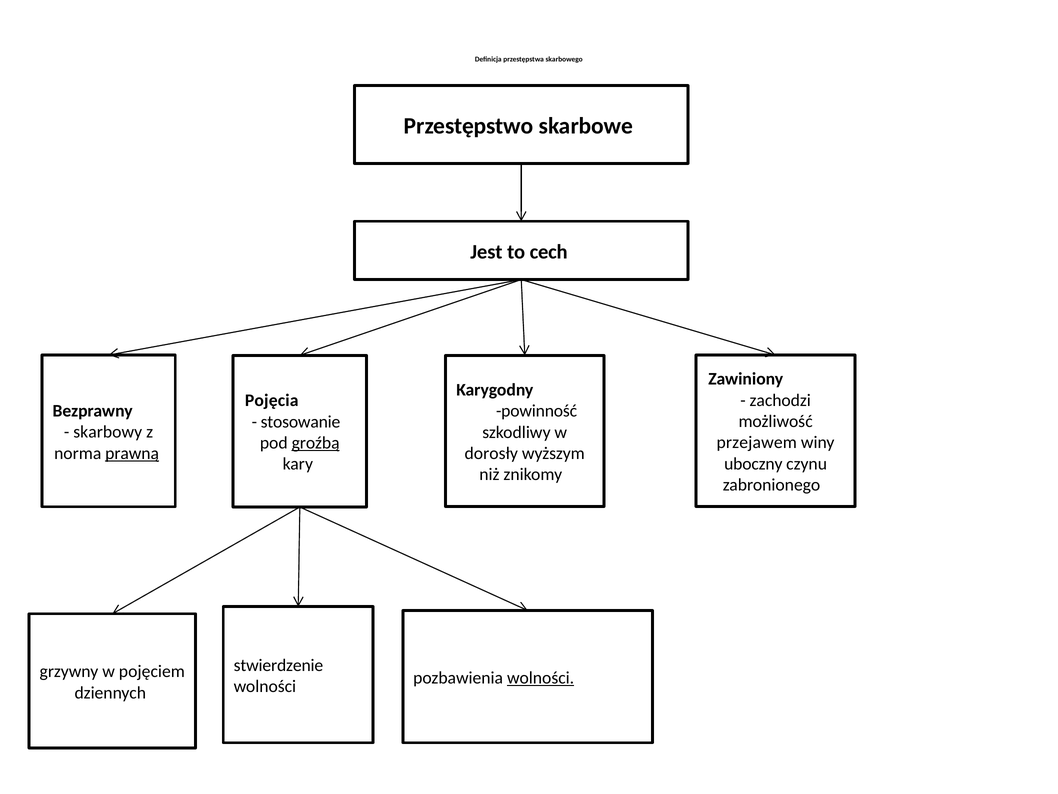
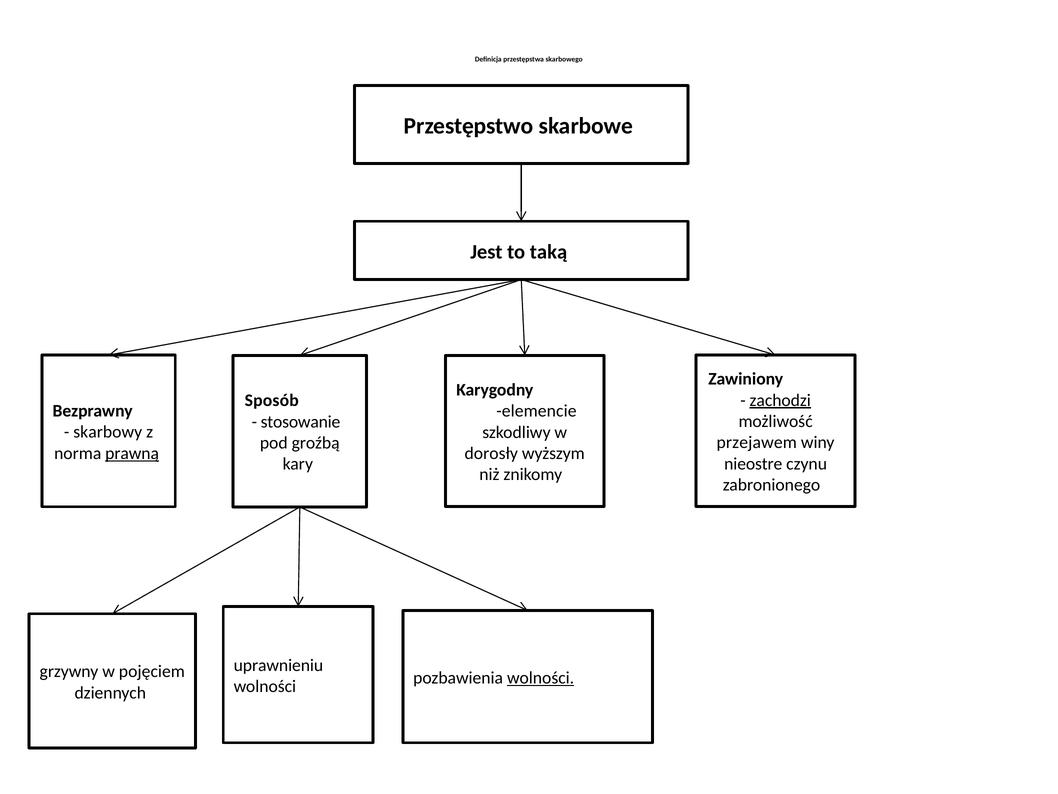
cech: cech -> taką
zachodzi underline: none -> present
Pojęcia: Pojęcia -> Sposób
powinność: powinność -> elemencie
groźbą underline: present -> none
uboczny: uboczny -> nieostre
stwierdzenie: stwierdzenie -> uprawnieniu
